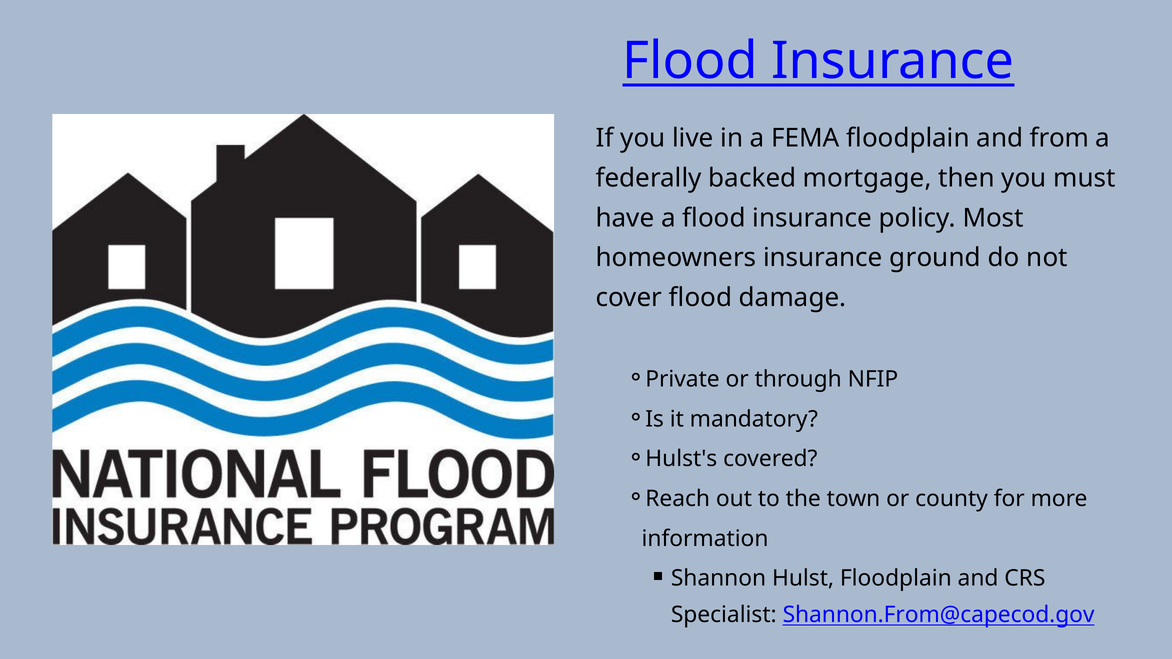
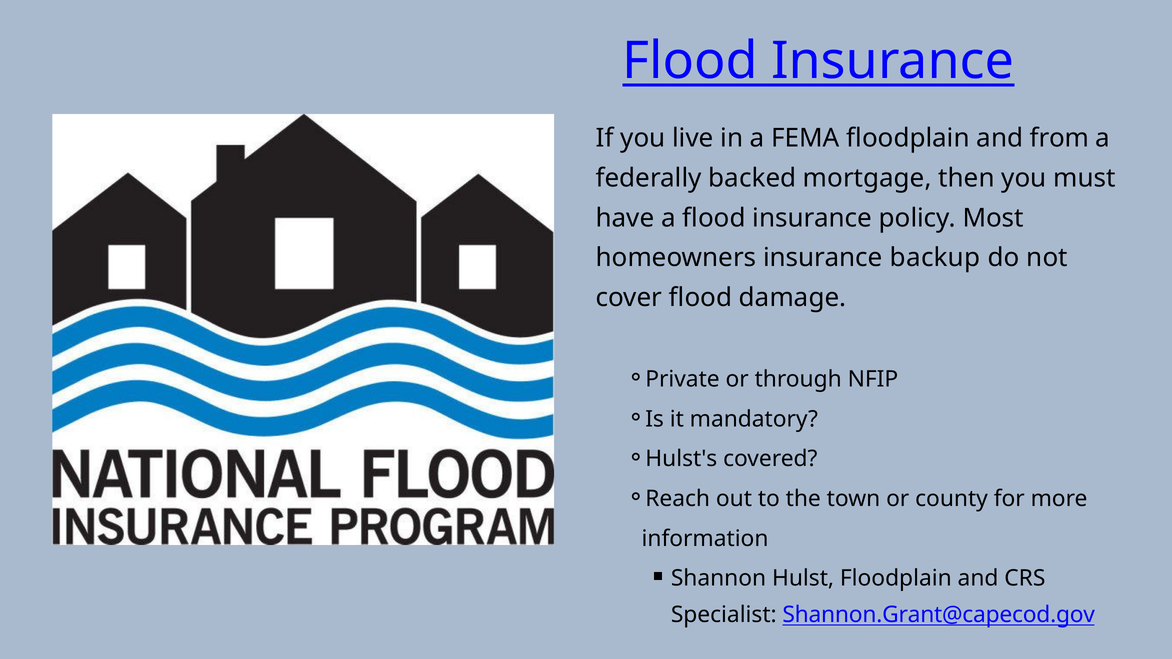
ground: ground -> backup
Shannon.From@capecod.gov: Shannon.From@capecod.gov -> Shannon.Grant@capecod.gov
